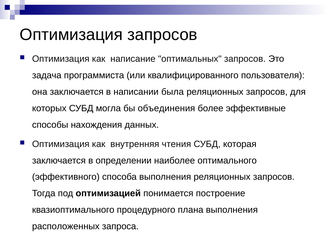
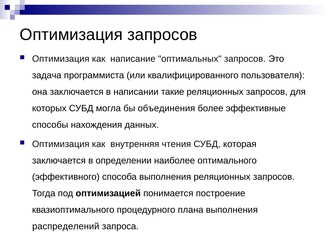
была: была -> такие
расположенных: расположенных -> распределений
